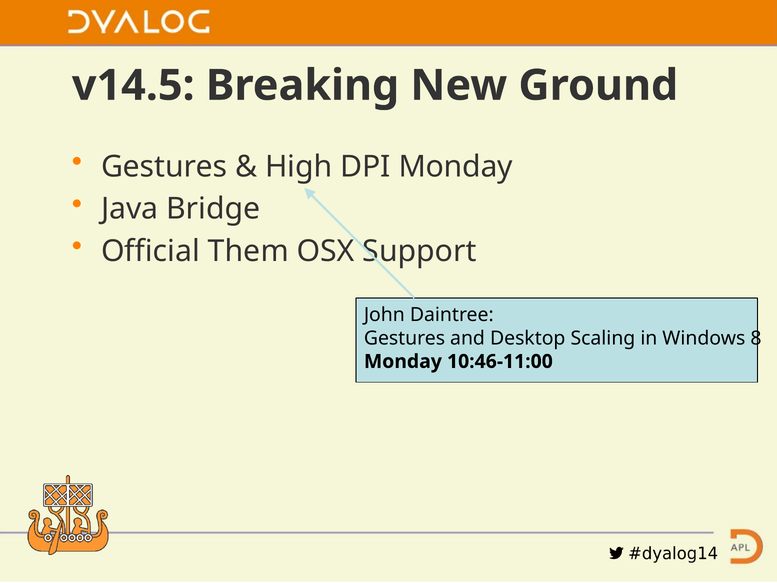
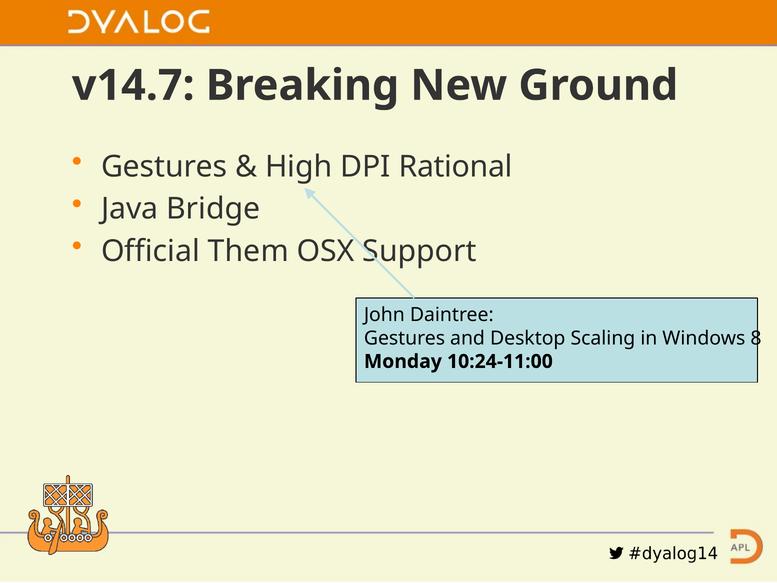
v14.5: v14.5 -> v14.7
DPI Monday: Monday -> Rational
10:46-11:00: 10:46-11:00 -> 10:24-11:00
